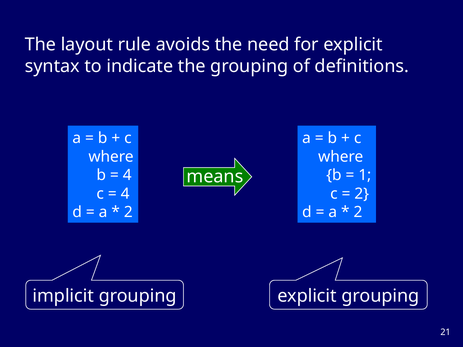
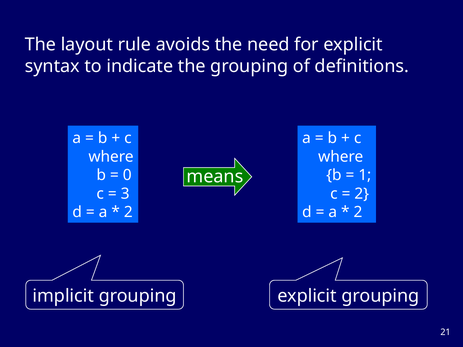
4 at (127, 175): 4 -> 0
4 at (125, 194): 4 -> 3
